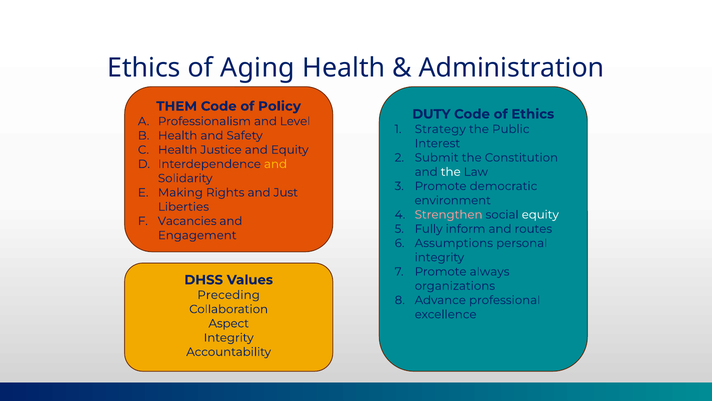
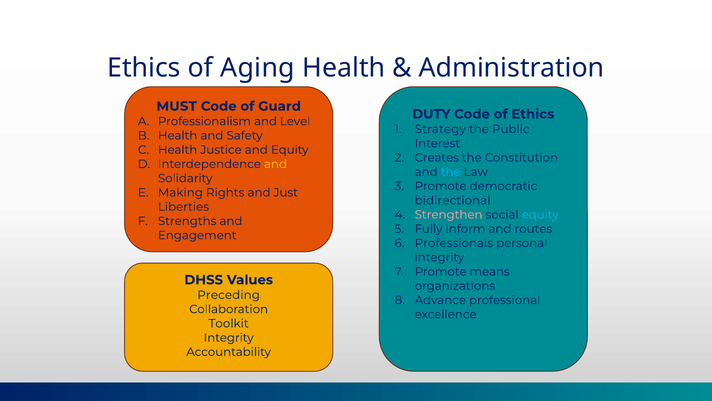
THEM: THEM -> MUST
Policy: Policy -> Guard
Submit: Submit -> Creates
the at (451, 172) colour: white -> light blue
environment: environment -> bidirectional
equity at (540, 214) colour: white -> light blue
Vacancies: Vacancies -> Strengths
Assumptions: Assumptions -> Professionals
always: always -> means
Aspect: Aspect -> Toolkit
